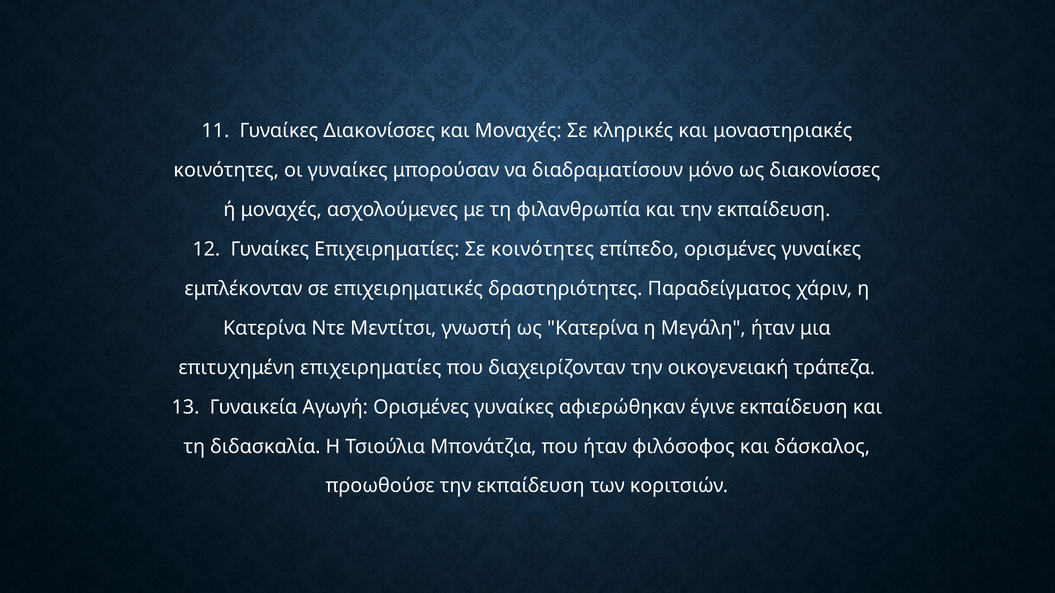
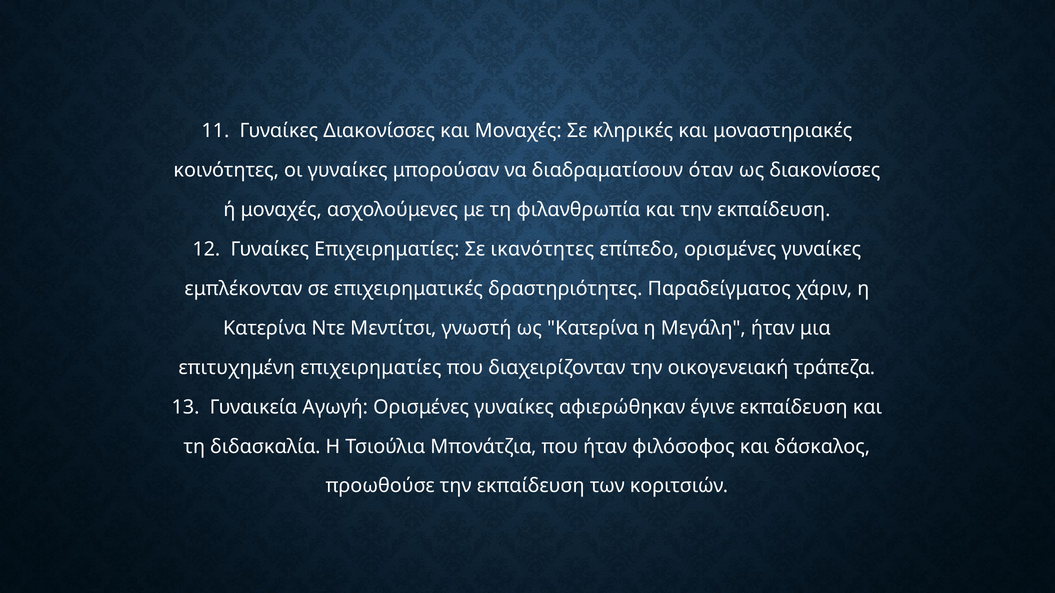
μόνο: μόνο -> όταν
Σε κοινότητες: κοινότητες -> ικανότητες
